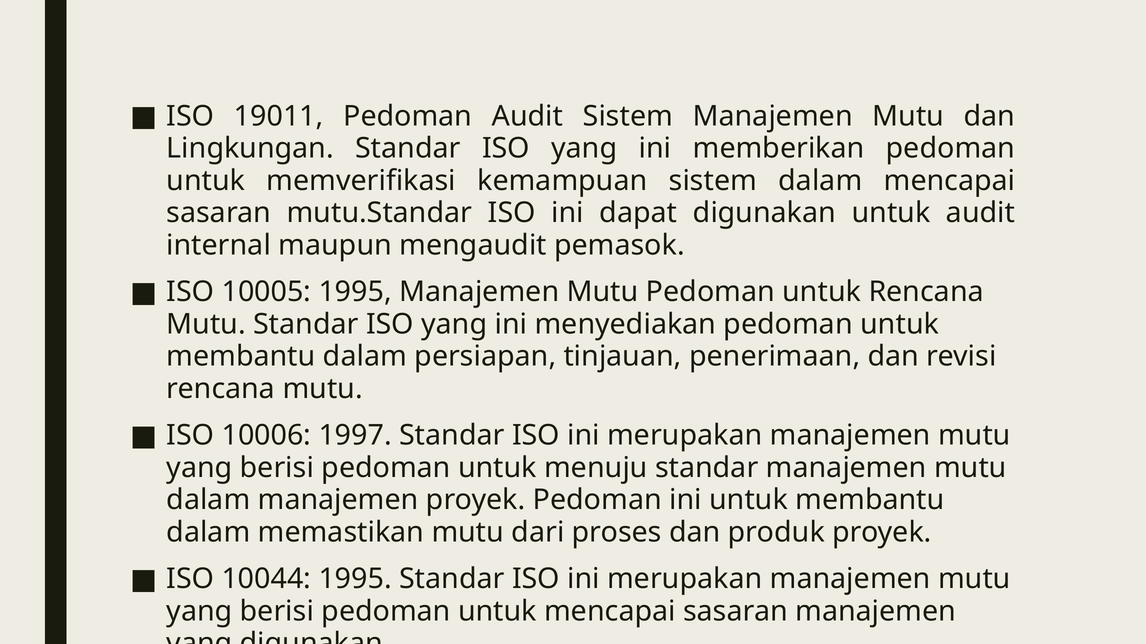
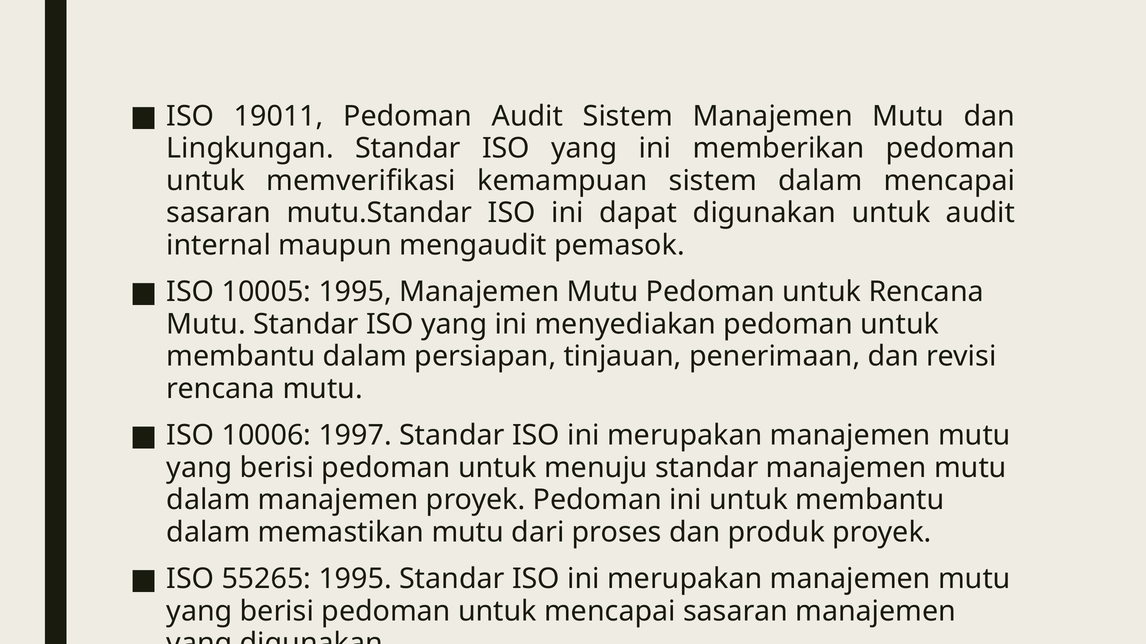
10044: 10044 -> 55265
